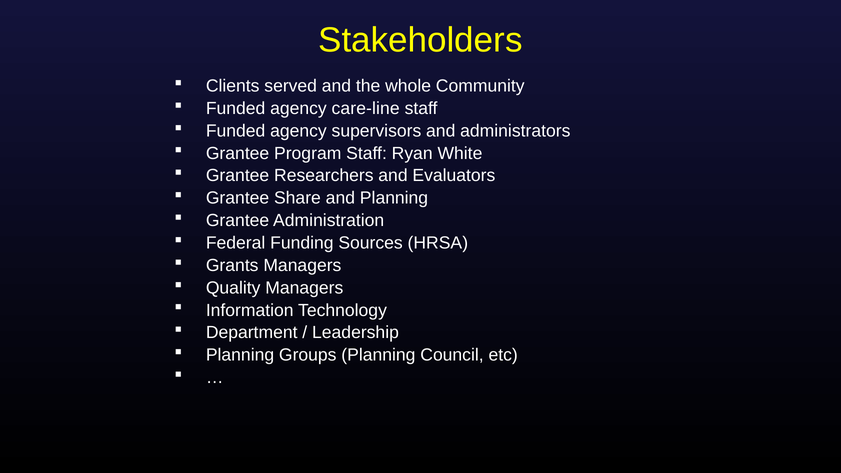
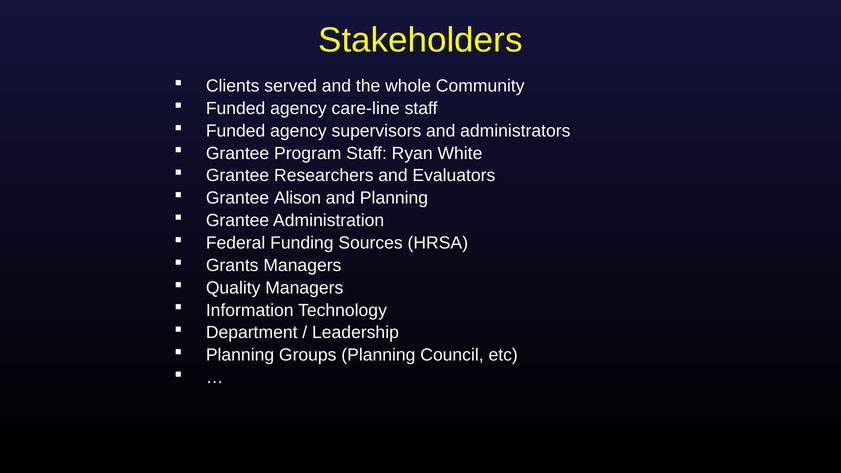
Share: Share -> Alison
